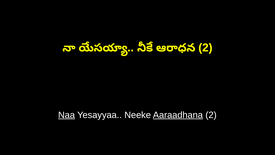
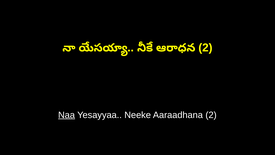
Aaraadhana underline: present -> none
